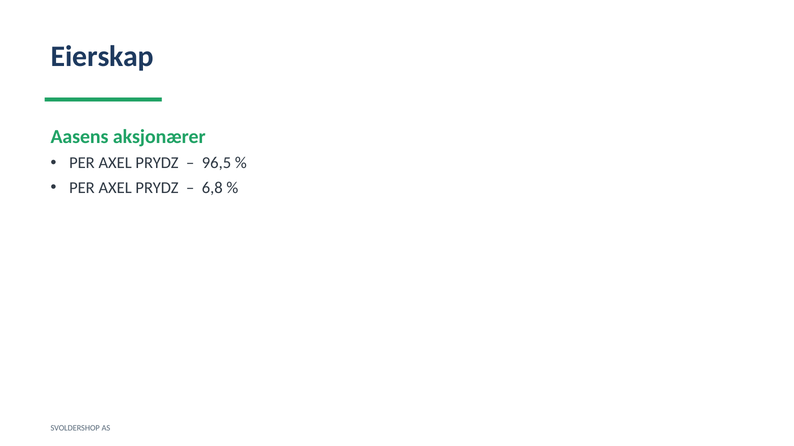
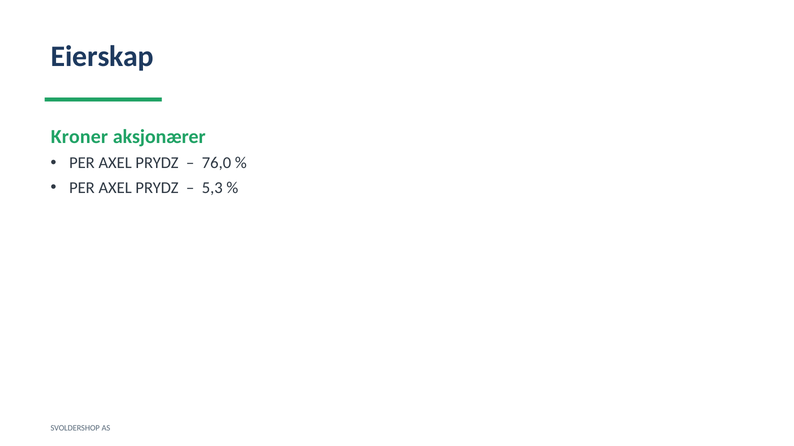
Aasens: Aasens -> Kroner
96,5: 96,5 -> 76,0
6,8: 6,8 -> 5,3
